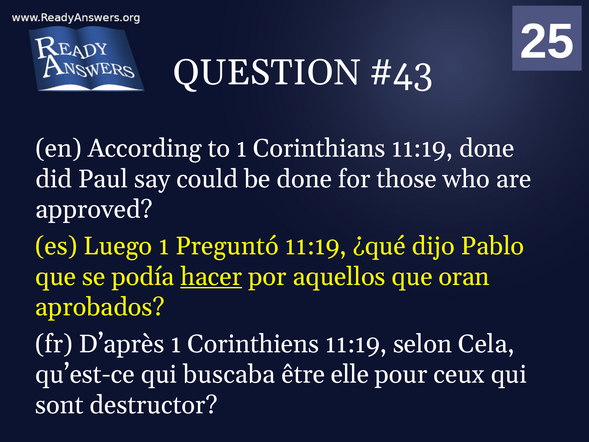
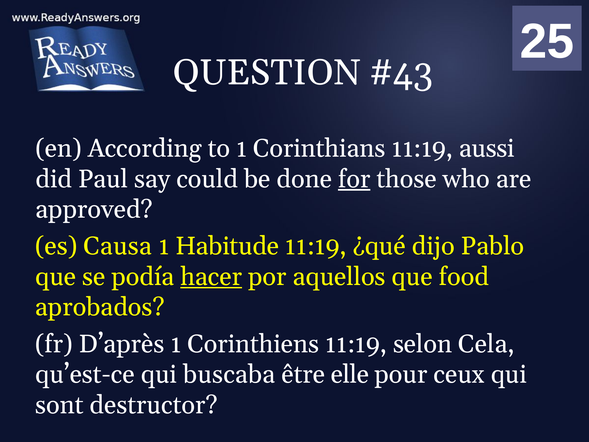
11:19 done: done -> aussi
for underline: none -> present
Luego: Luego -> Causa
Preguntó: Preguntó -> Habitude
oran: oran -> food
